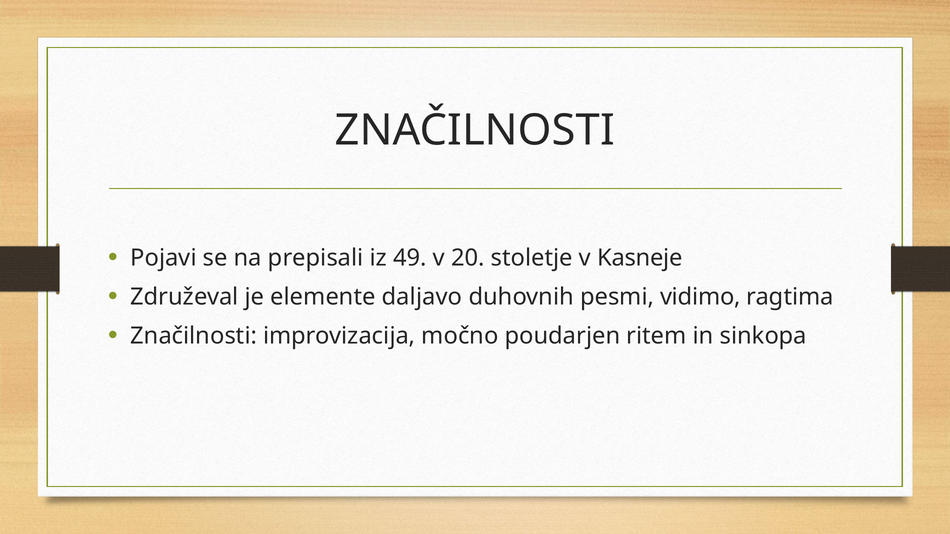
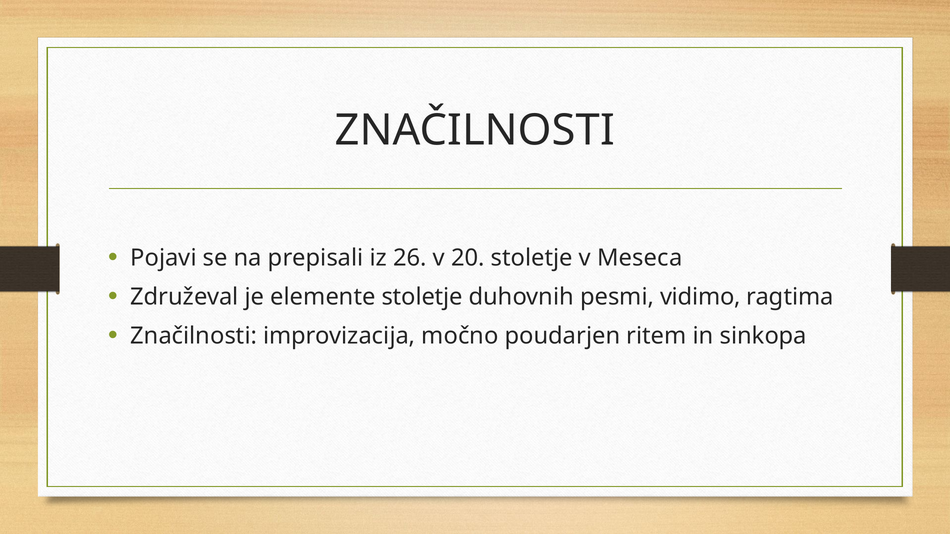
49: 49 -> 26
Kasneje: Kasneje -> Meseca
elemente daljavo: daljavo -> stoletje
